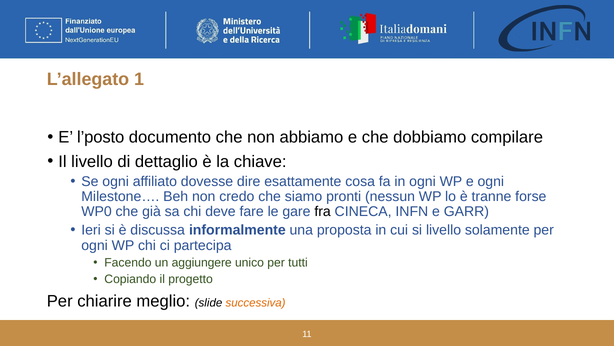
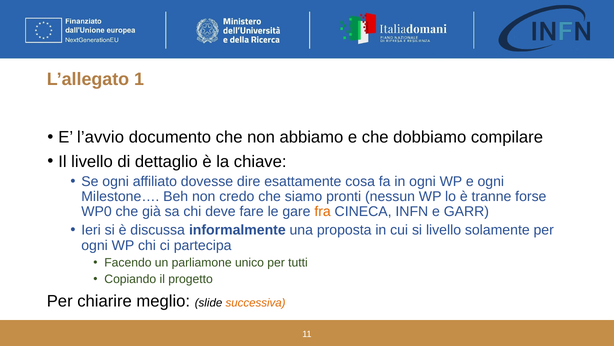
l’posto: l’posto -> l’avvio
fra colour: black -> orange
aggiungere: aggiungere -> parliamone
